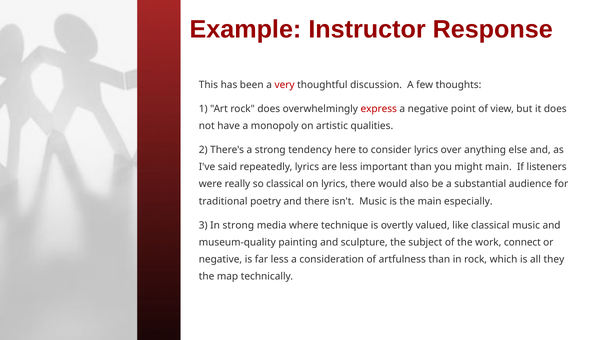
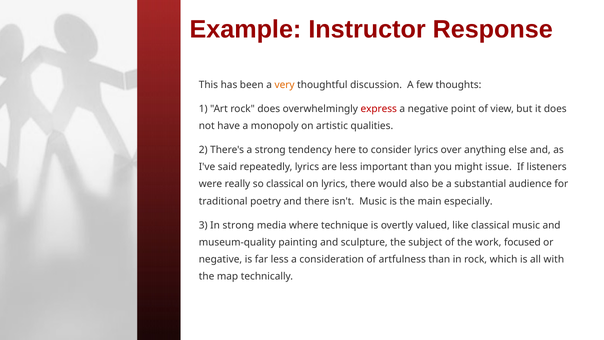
very colour: red -> orange
might main: main -> issue
connect: connect -> focused
they: they -> with
